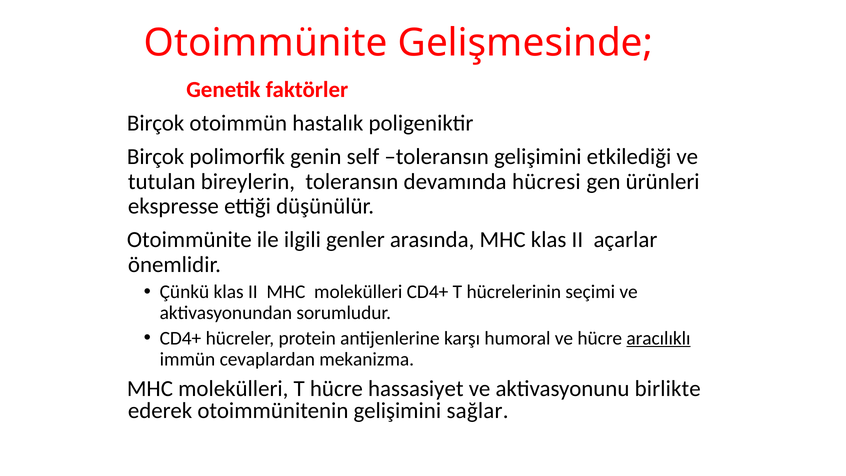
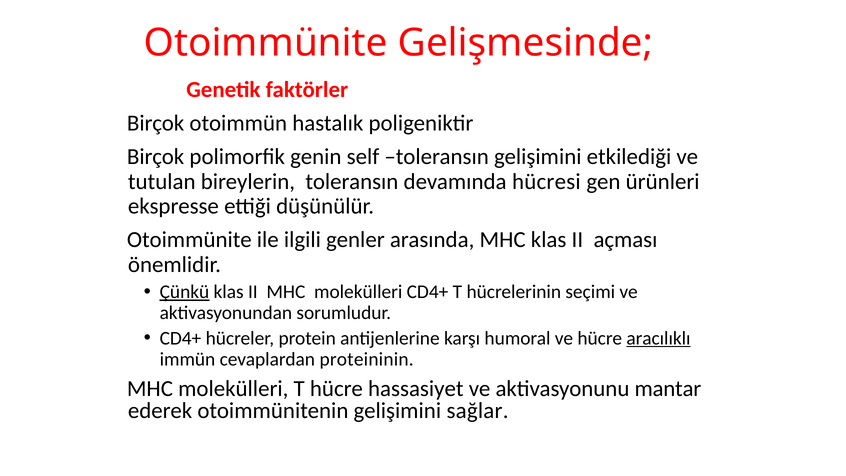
açarlar: açarlar -> açması
Çünkü underline: none -> present
mekanizma: mekanizma -> proteininin
birlikte: birlikte -> mantar
